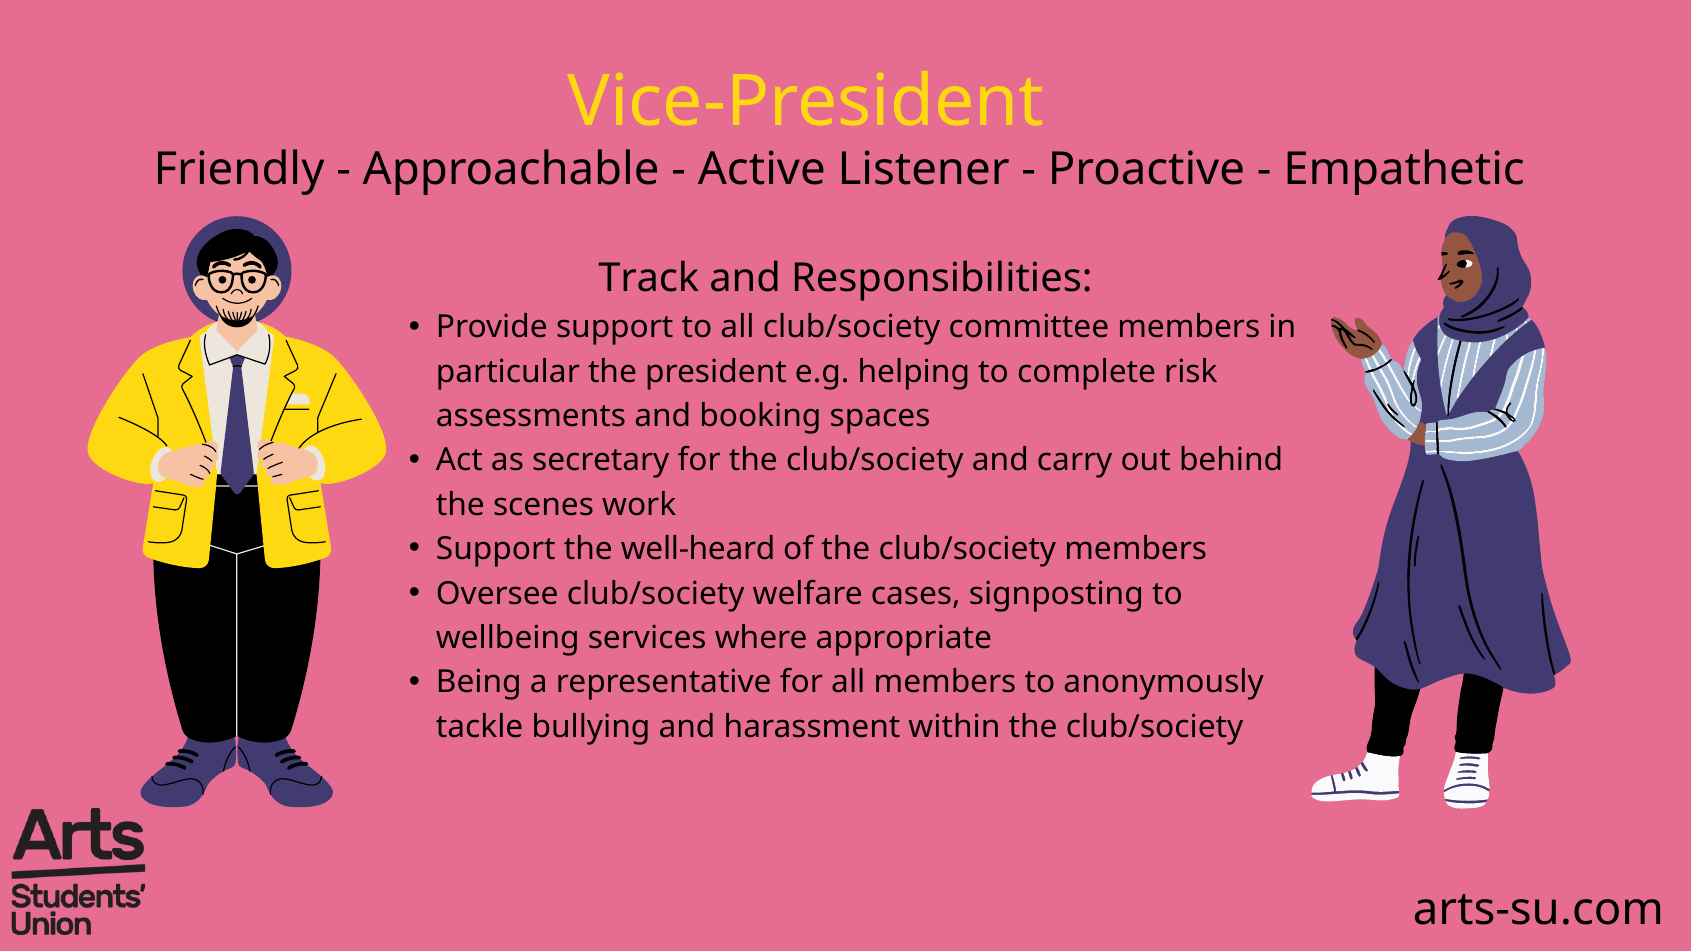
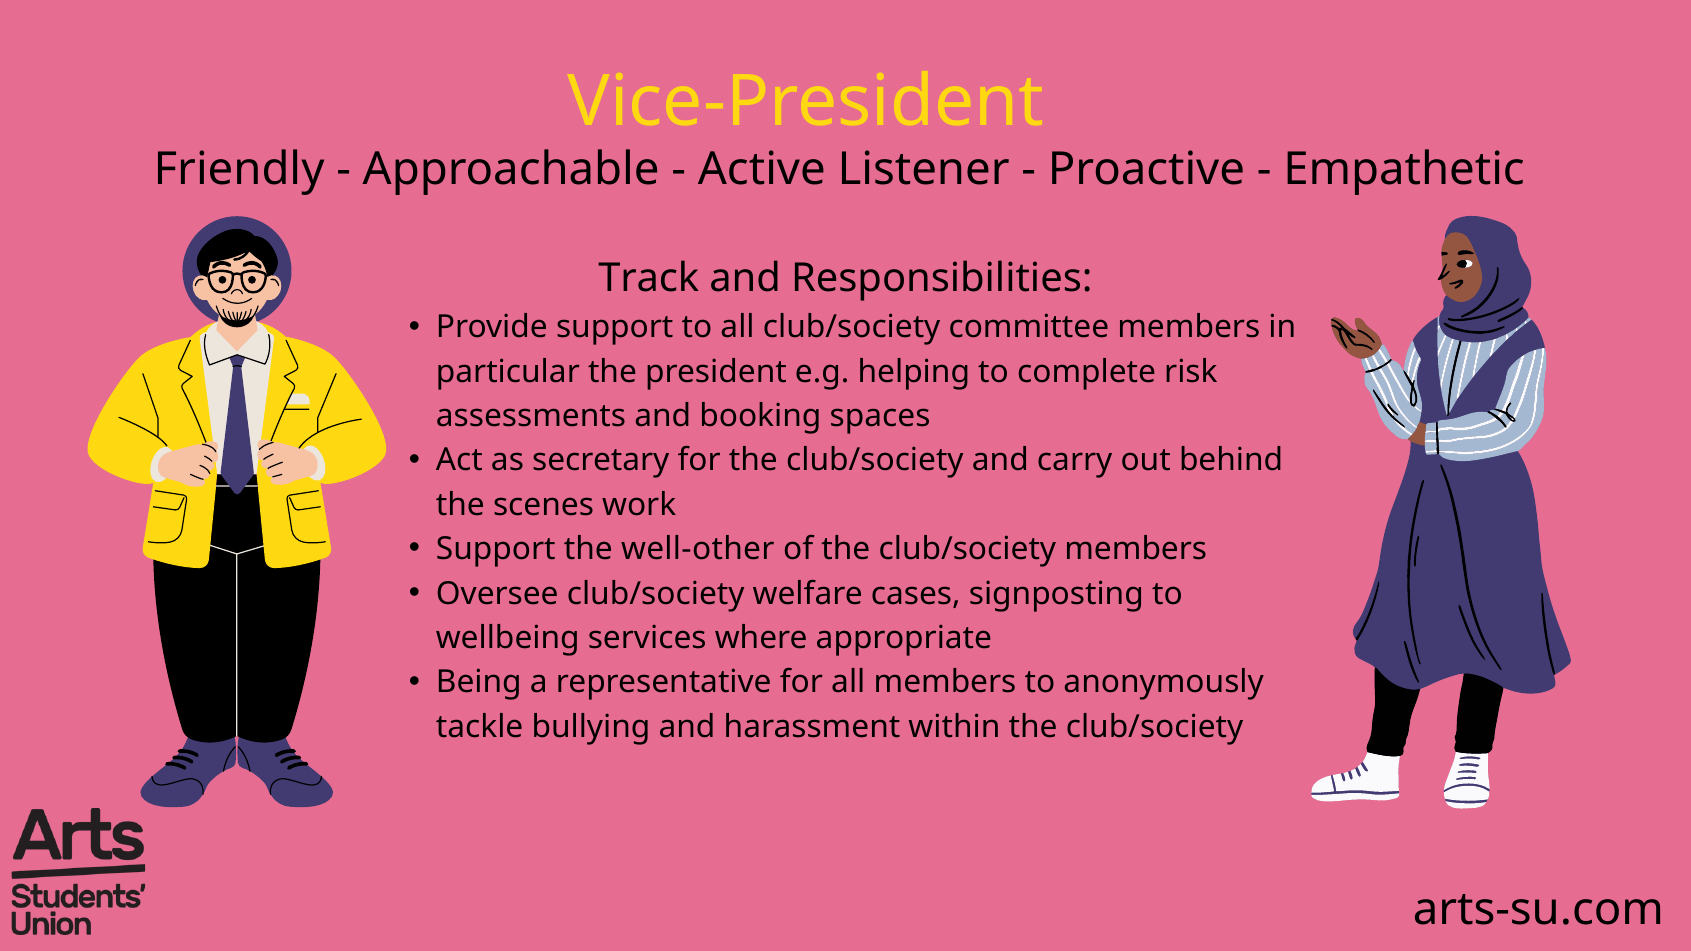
well-heard: well-heard -> well-other
